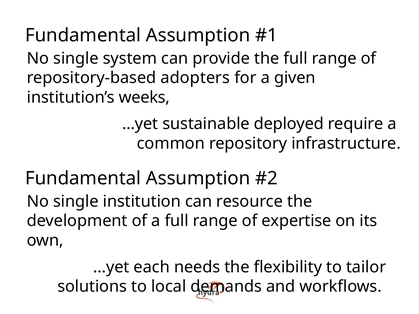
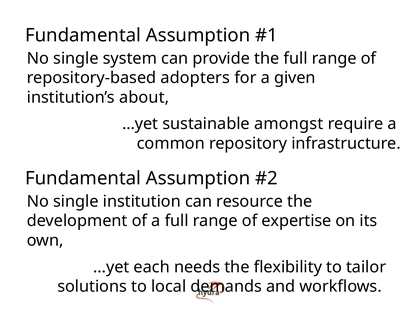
weeks: weeks -> about
deployed: deployed -> amongst
